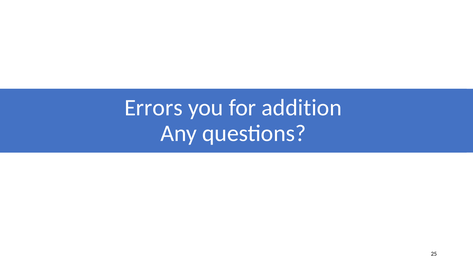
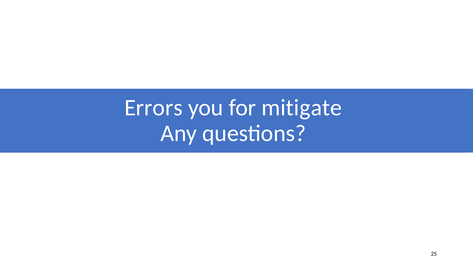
addition: addition -> mitigate
